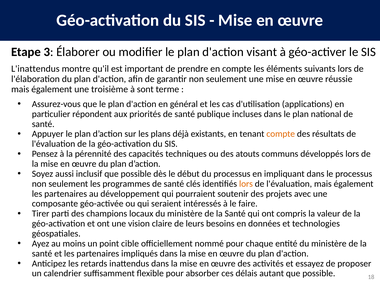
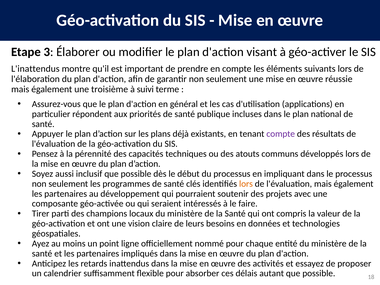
sont: sont -> suivi
compte at (281, 134) colour: orange -> purple
cible: cible -> ligne
